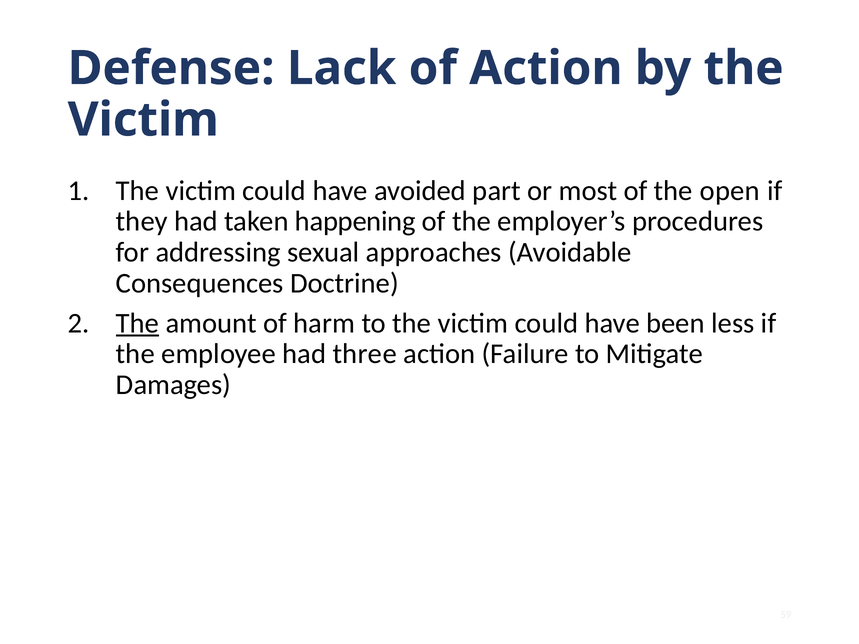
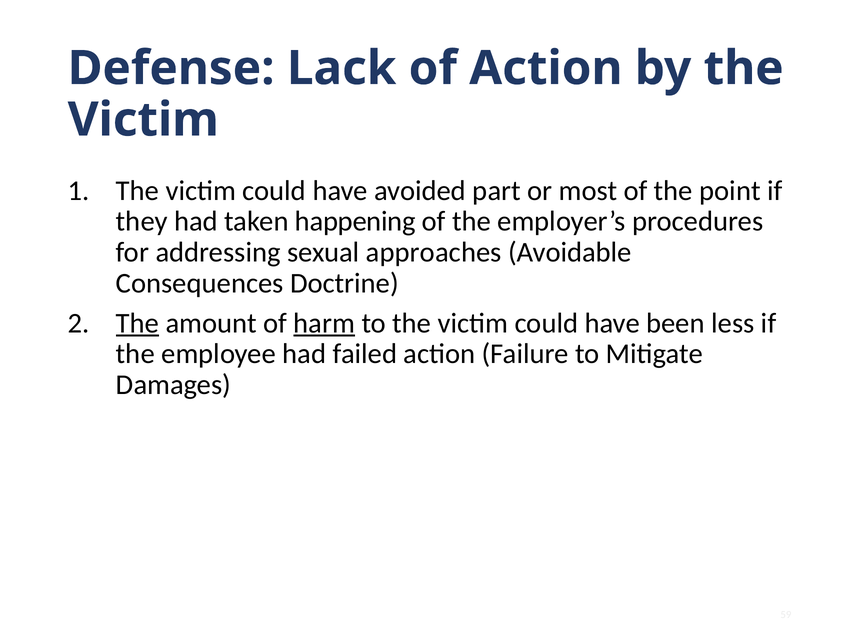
open: open -> point
harm underline: none -> present
three: three -> failed
